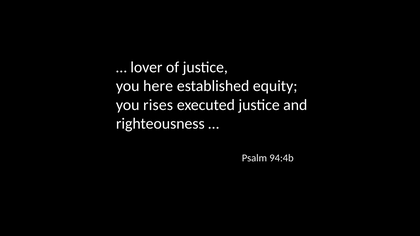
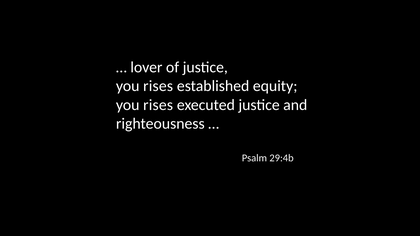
here at (158, 86): here -> rises
94:4b: 94:4b -> 29:4b
